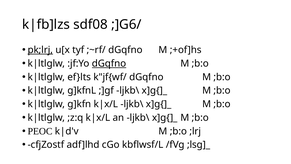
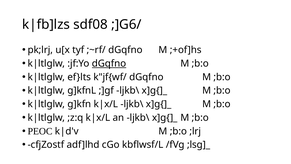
pk;lrj underline: present -> none
